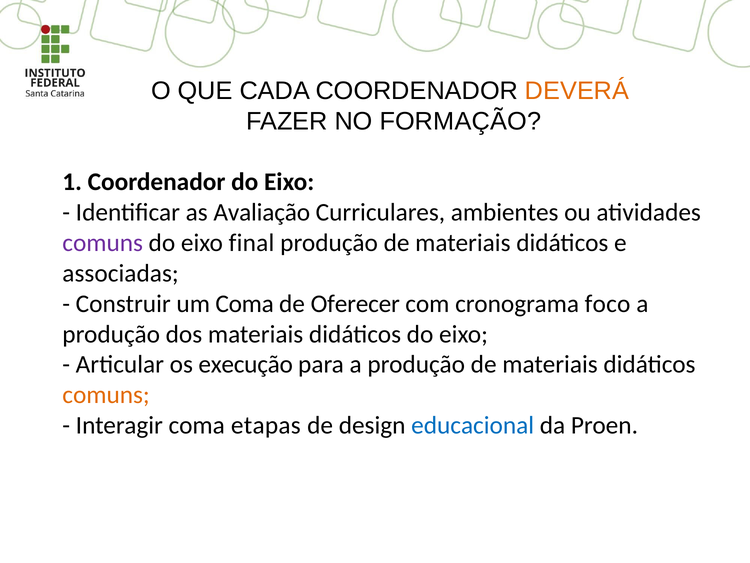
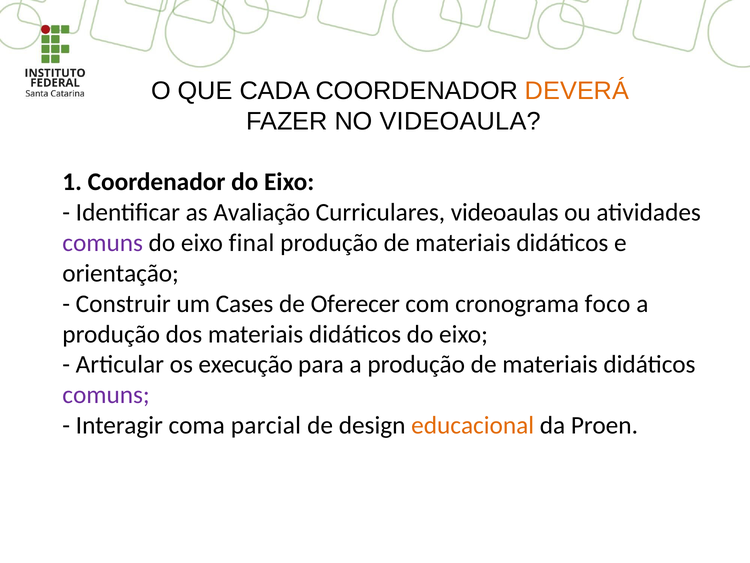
FORMAÇÃO: FORMAÇÃO -> VIDEOAULA
ambientes: ambientes -> videoaulas
associadas: associadas -> orientação
um Coma: Coma -> Cases
comuns at (106, 395) colour: orange -> purple
etapas: etapas -> parcial
educacional colour: blue -> orange
